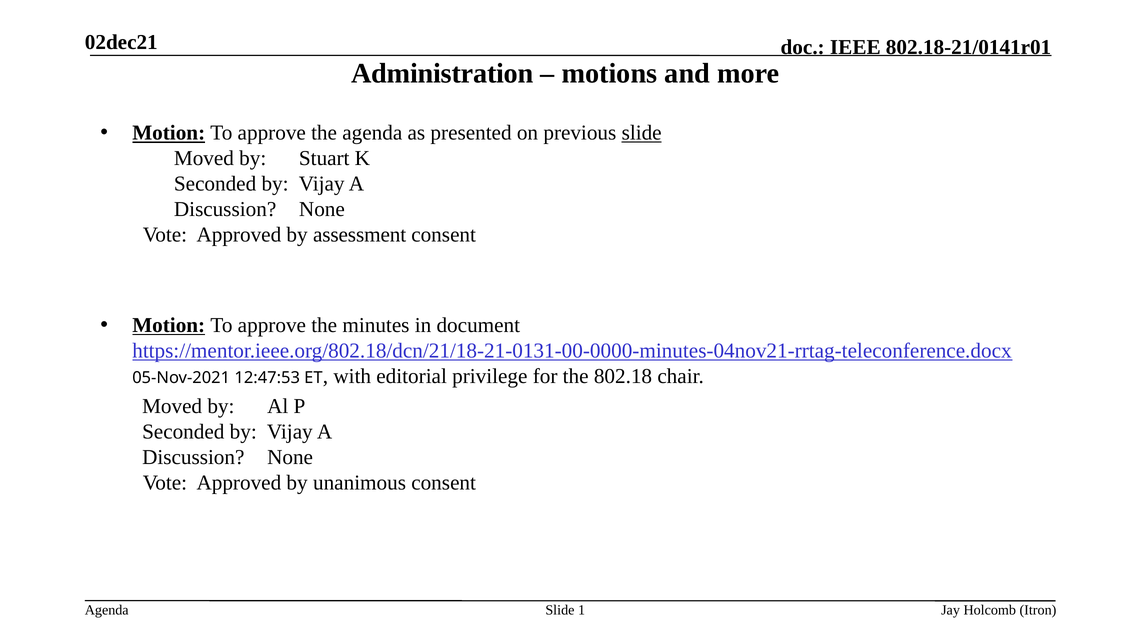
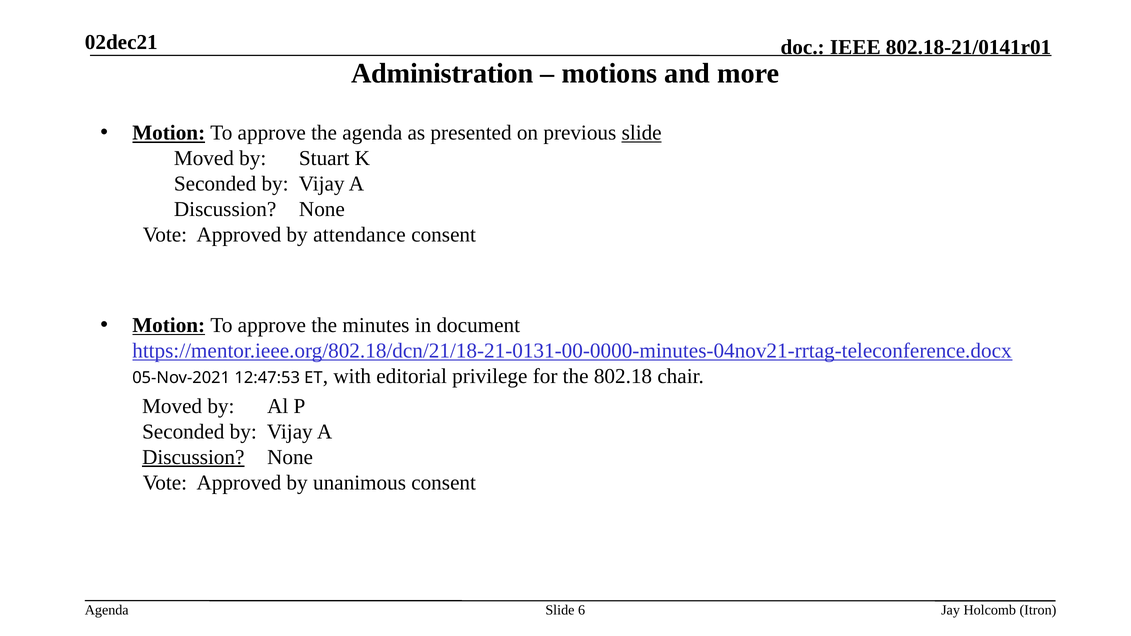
assessment: assessment -> attendance
Discussion at (193, 457) underline: none -> present
1: 1 -> 6
